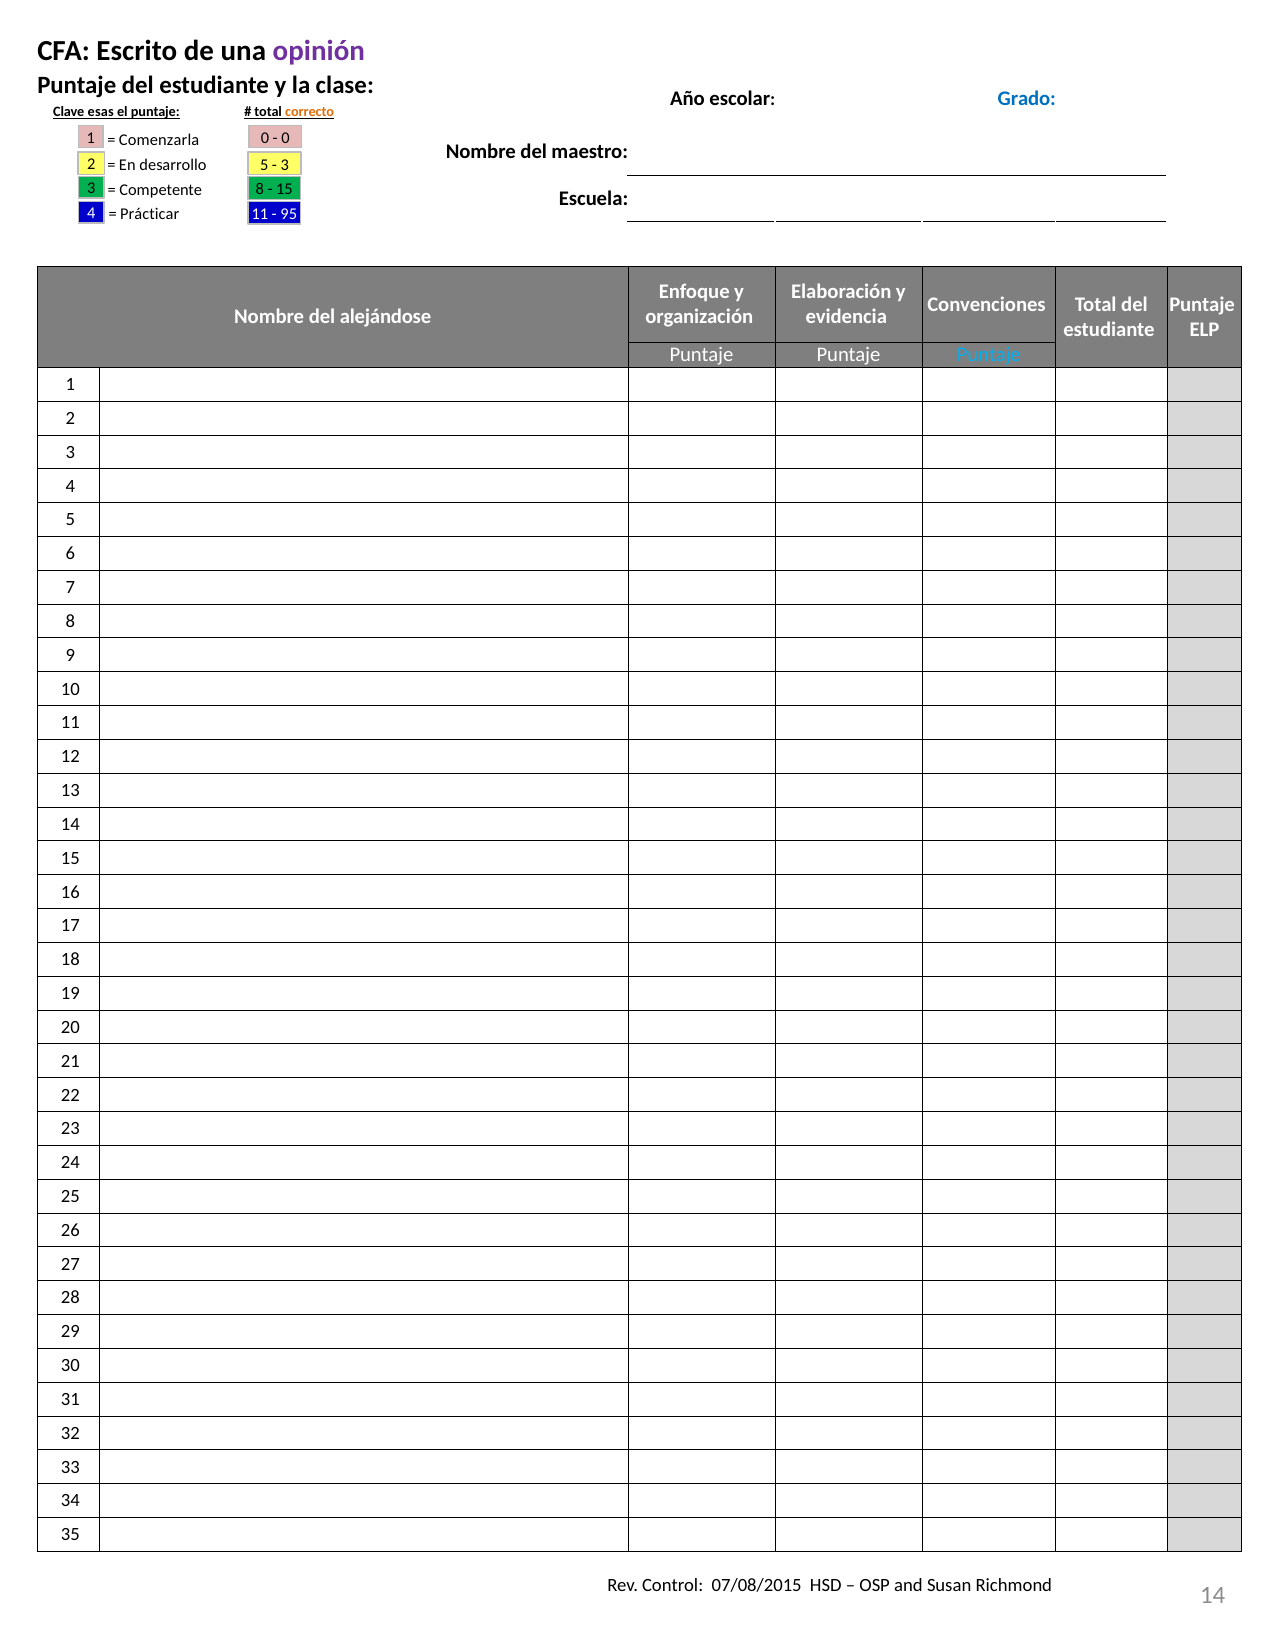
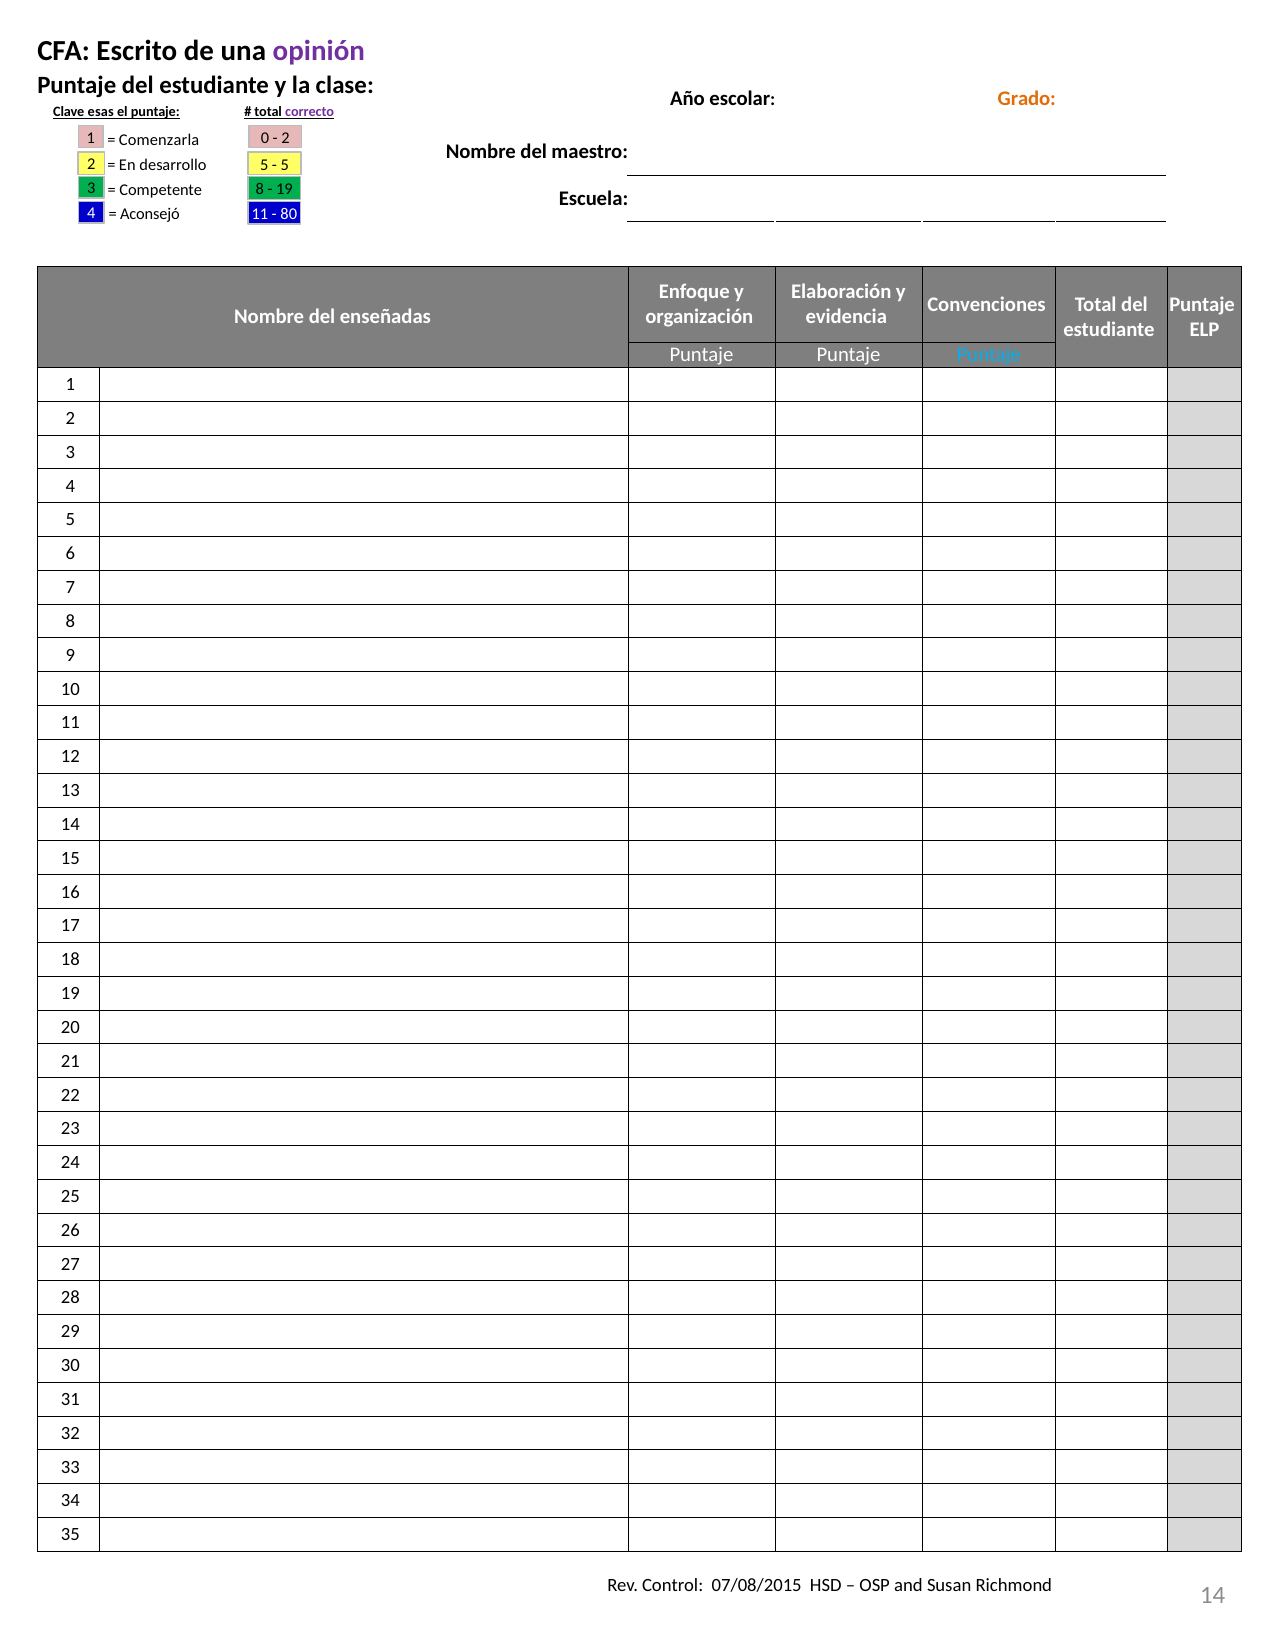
Grado colour: blue -> orange
correcto colour: orange -> purple
0 at (286, 138): 0 -> 2
3 at (285, 165): 3 -> 5
15 at (285, 189): 15 -> 19
Prácticar: Prácticar -> Aconsejó
95: 95 -> 80
alejándose: alejándose -> enseñadas
